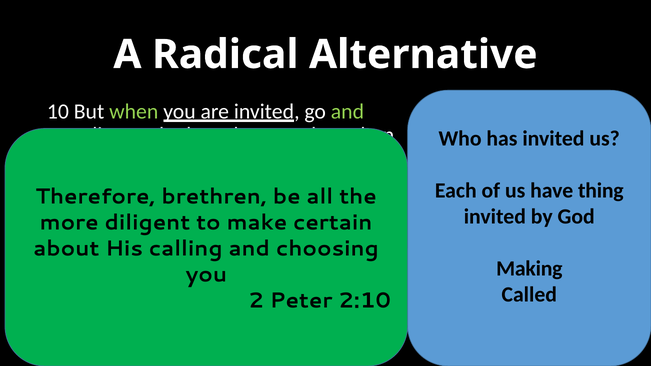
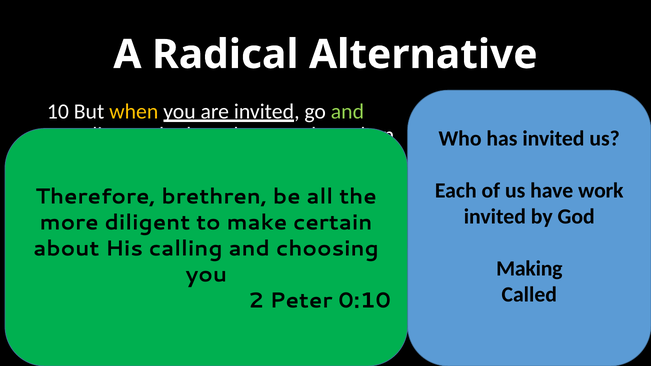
when at (134, 112) colour: light green -> yellow
thing: thing -> work
2:10: 2:10 -> 0:10
